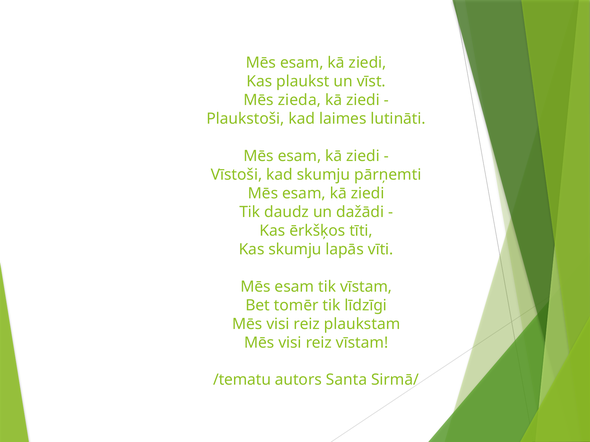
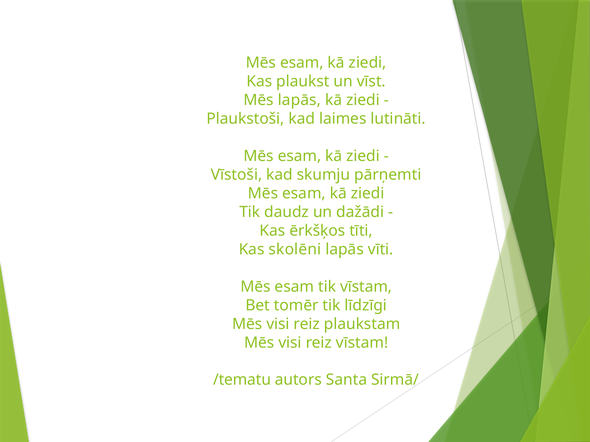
Mēs zieda: zieda -> lapās
Kas skumju: skumju -> skolēni
